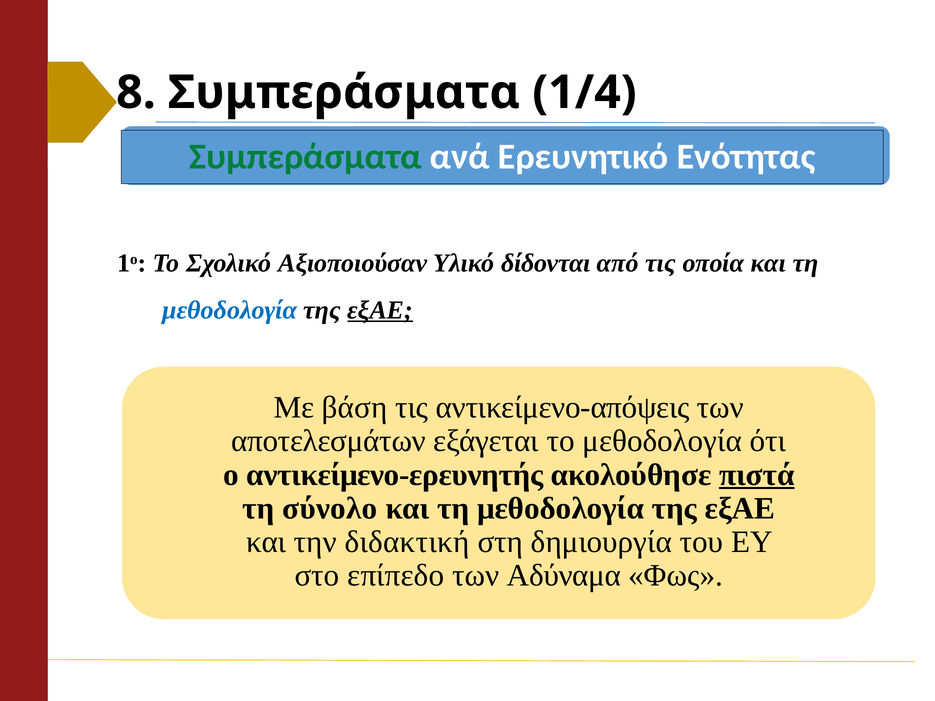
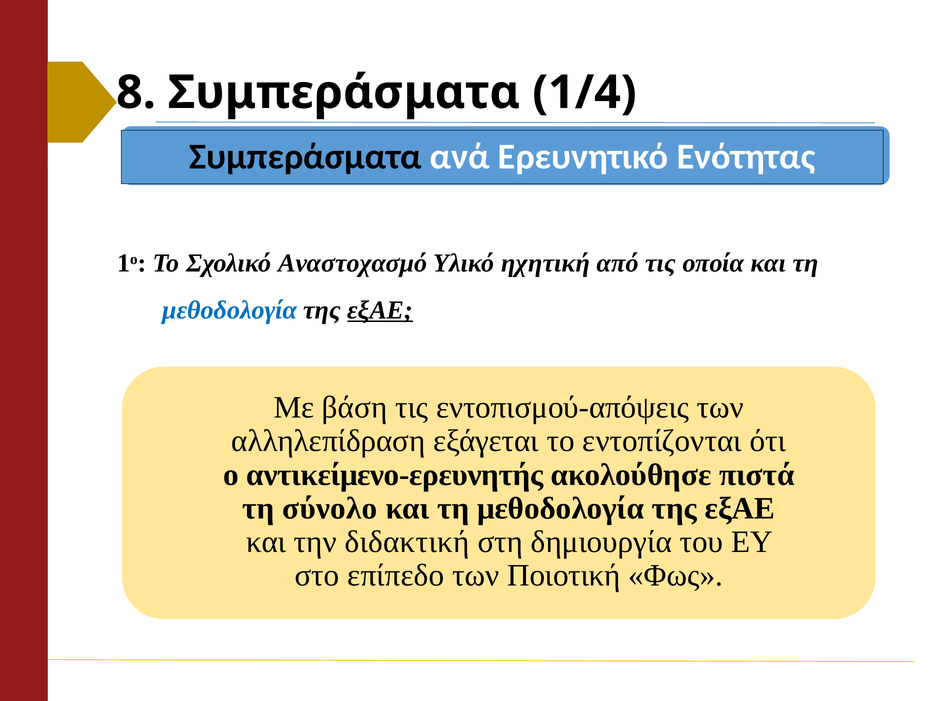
Συμπεράσματα at (306, 157) colour: green -> black
Αξιοποιούσαν: Αξιοποιούσαν -> Αναστοχασμό
δίδονται: δίδονται -> ηχητική
αντικείμενο-απόψεις: αντικείμενο-απόψεις -> εντοπισμού-απόψεις
αποτελεσμάτων: αποτελεσμάτων -> αλληλεπίδραση
το μεθοδολογία: μεθοδολογία -> εντοπίζονται
πιστά underline: present -> none
Αδύναμα: Αδύναμα -> Ποιοτική
